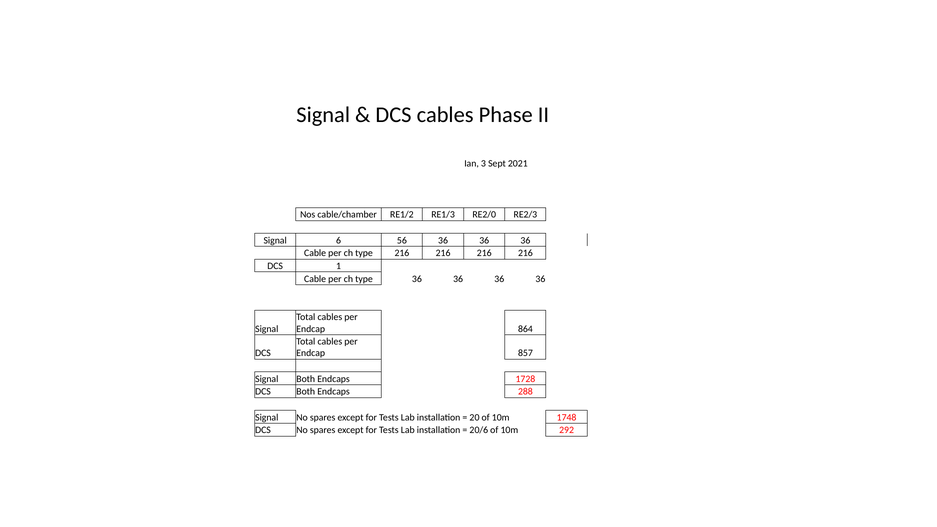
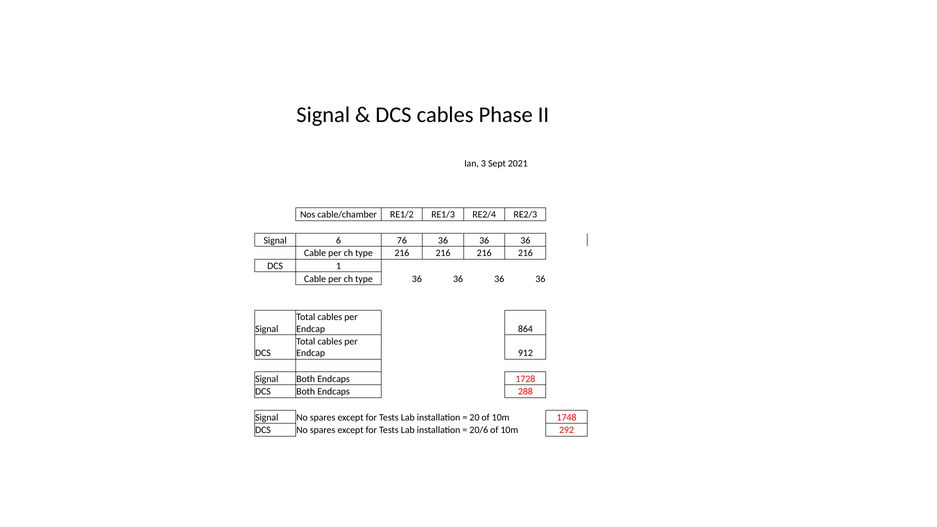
RE2/0: RE2/0 -> RE2/4
56: 56 -> 76
857: 857 -> 912
